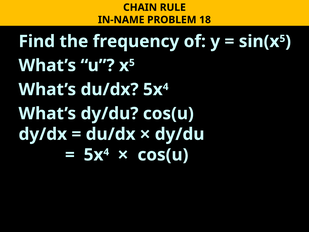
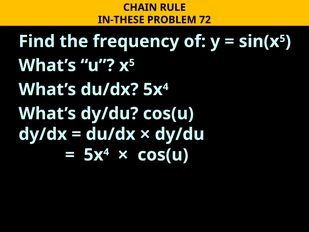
IN-NAME: IN-NAME -> IN-THESE
18: 18 -> 72
